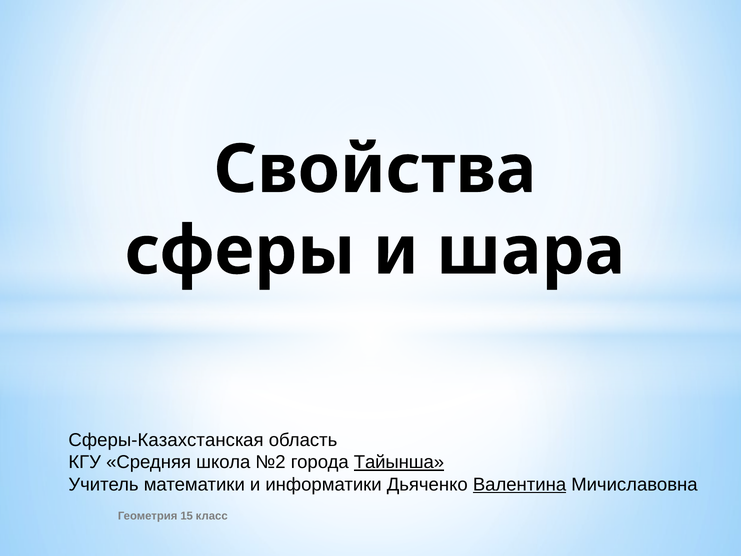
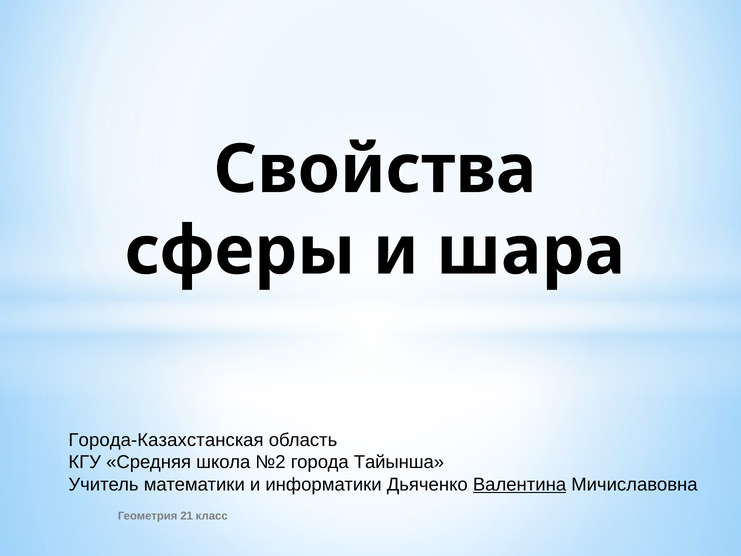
Сферы-Казахстанская: Сферы-Казахстанская -> Города-Казахстанская
Тайынша underline: present -> none
15: 15 -> 21
